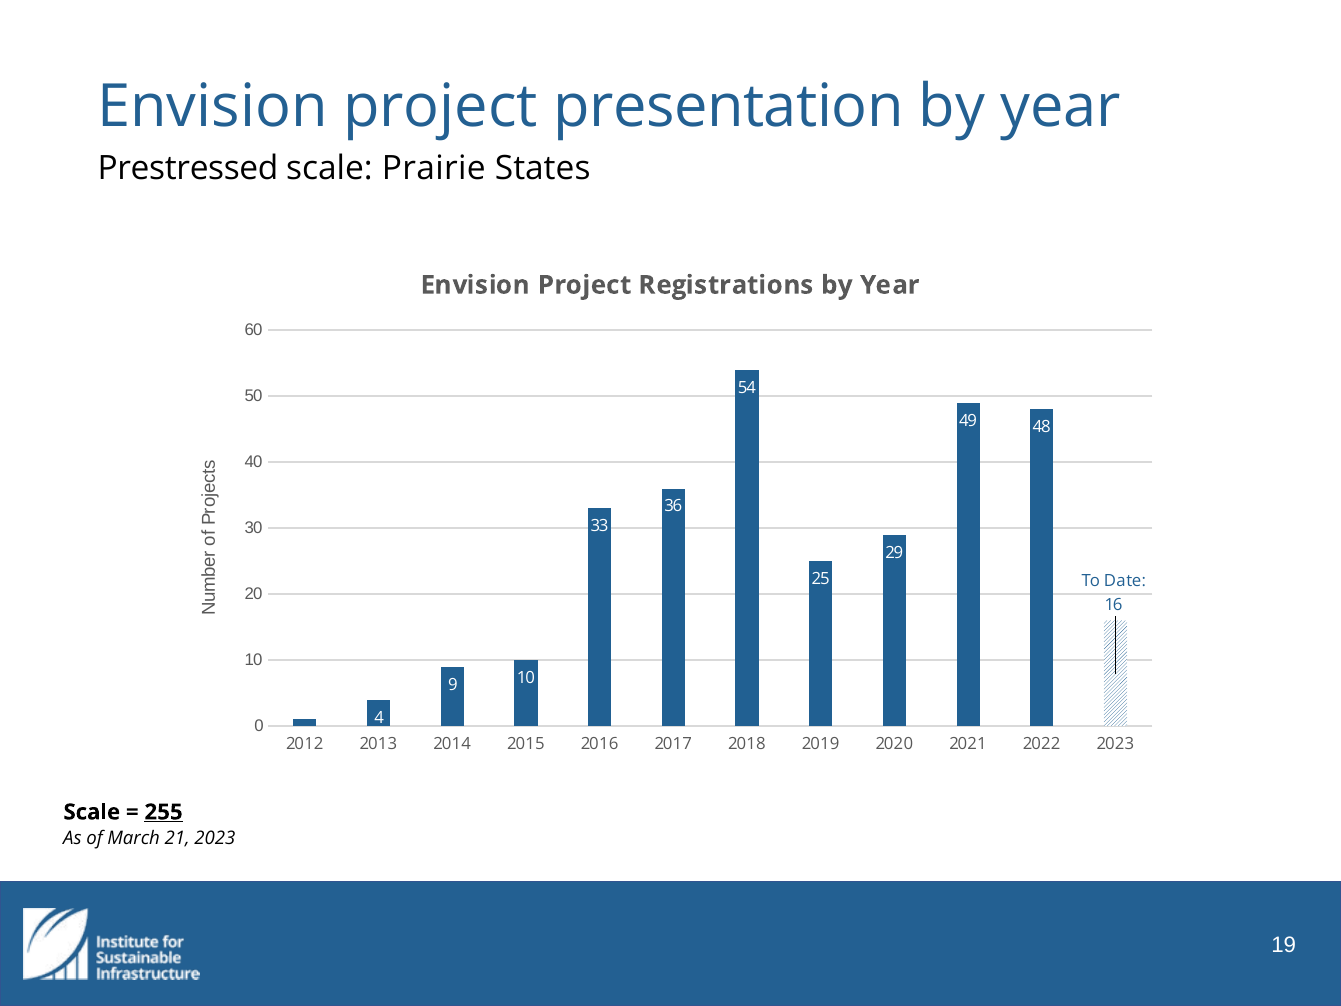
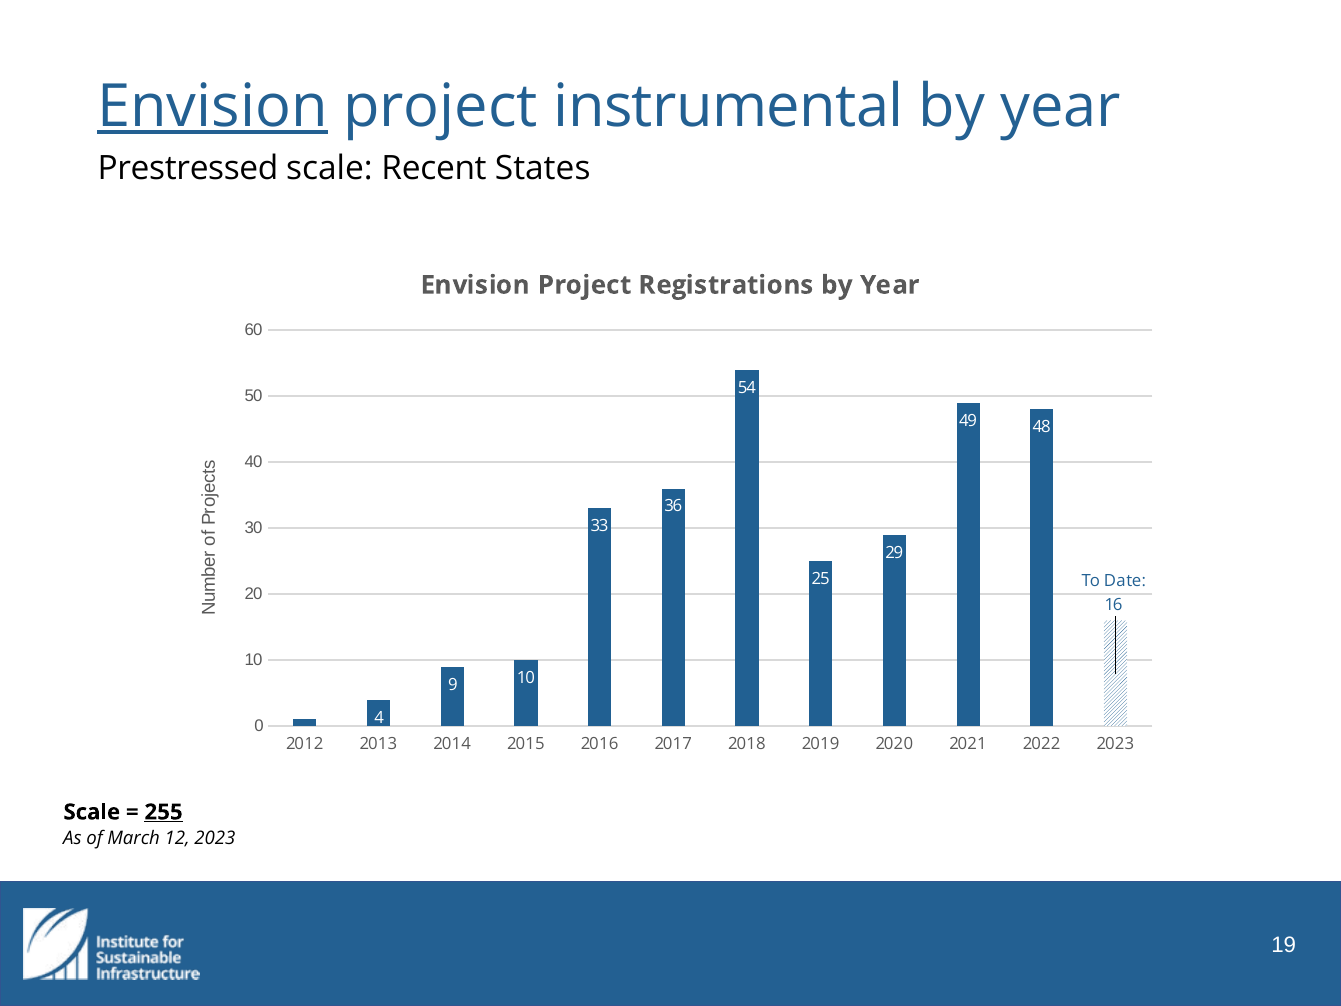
Envision at (212, 107) underline: none -> present
presentation: presentation -> instrumental
Prairie: Prairie -> Recent
21: 21 -> 12
